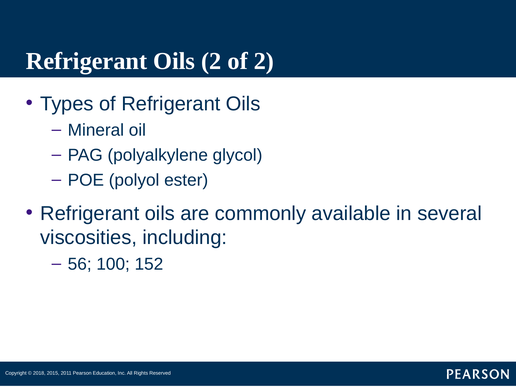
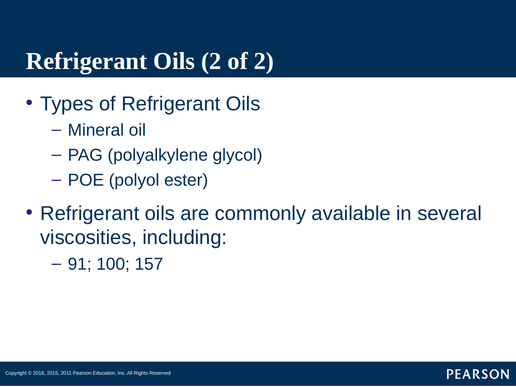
56: 56 -> 91
152: 152 -> 157
